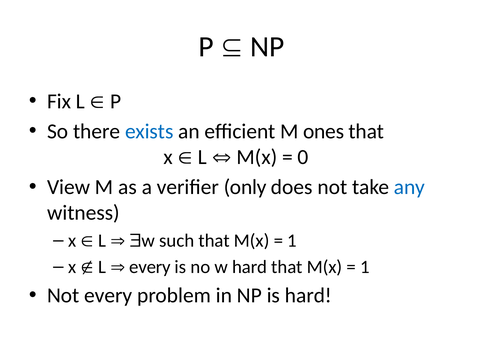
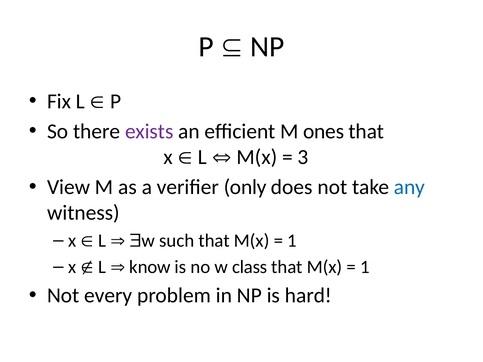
exists colour: blue -> purple
0: 0 -> 3
every at (150, 267): every -> know
w hard: hard -> class
